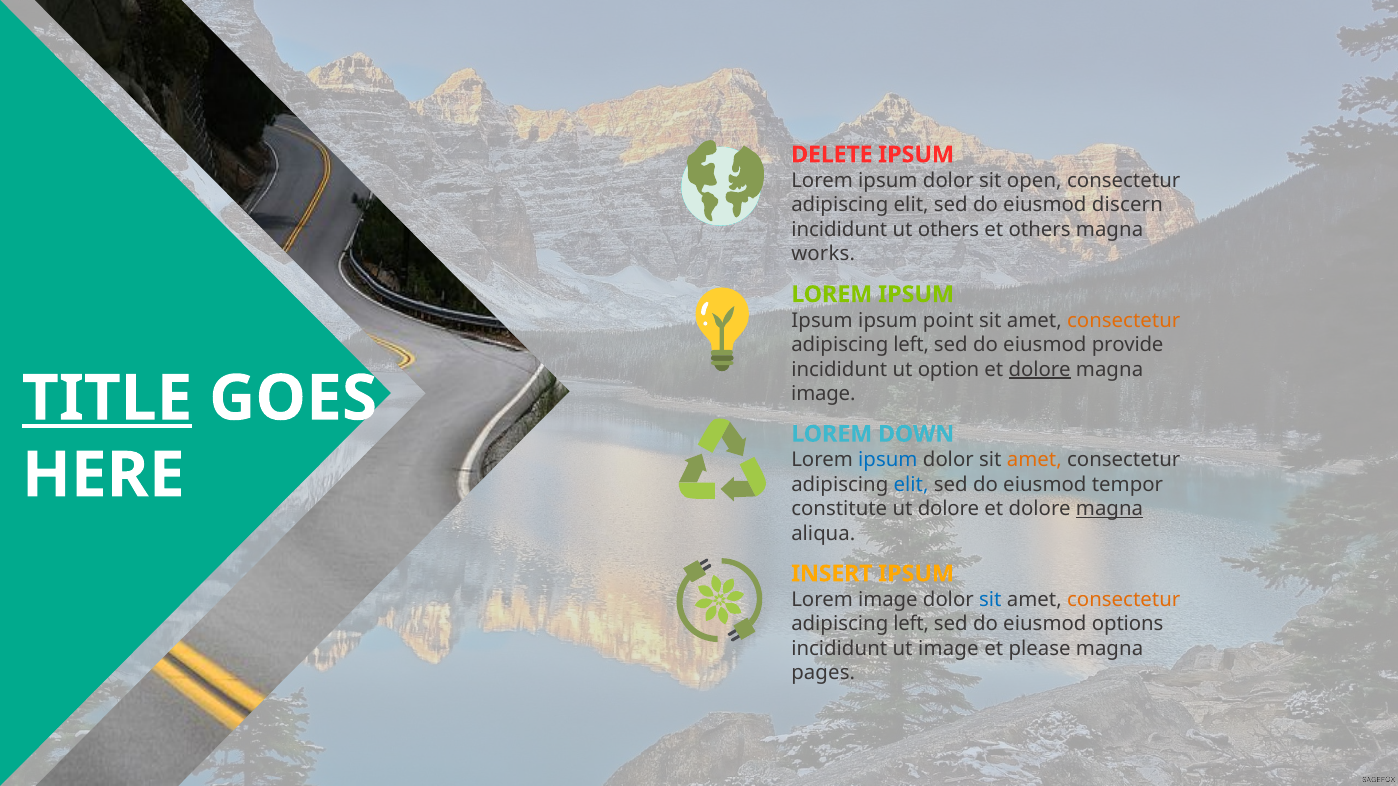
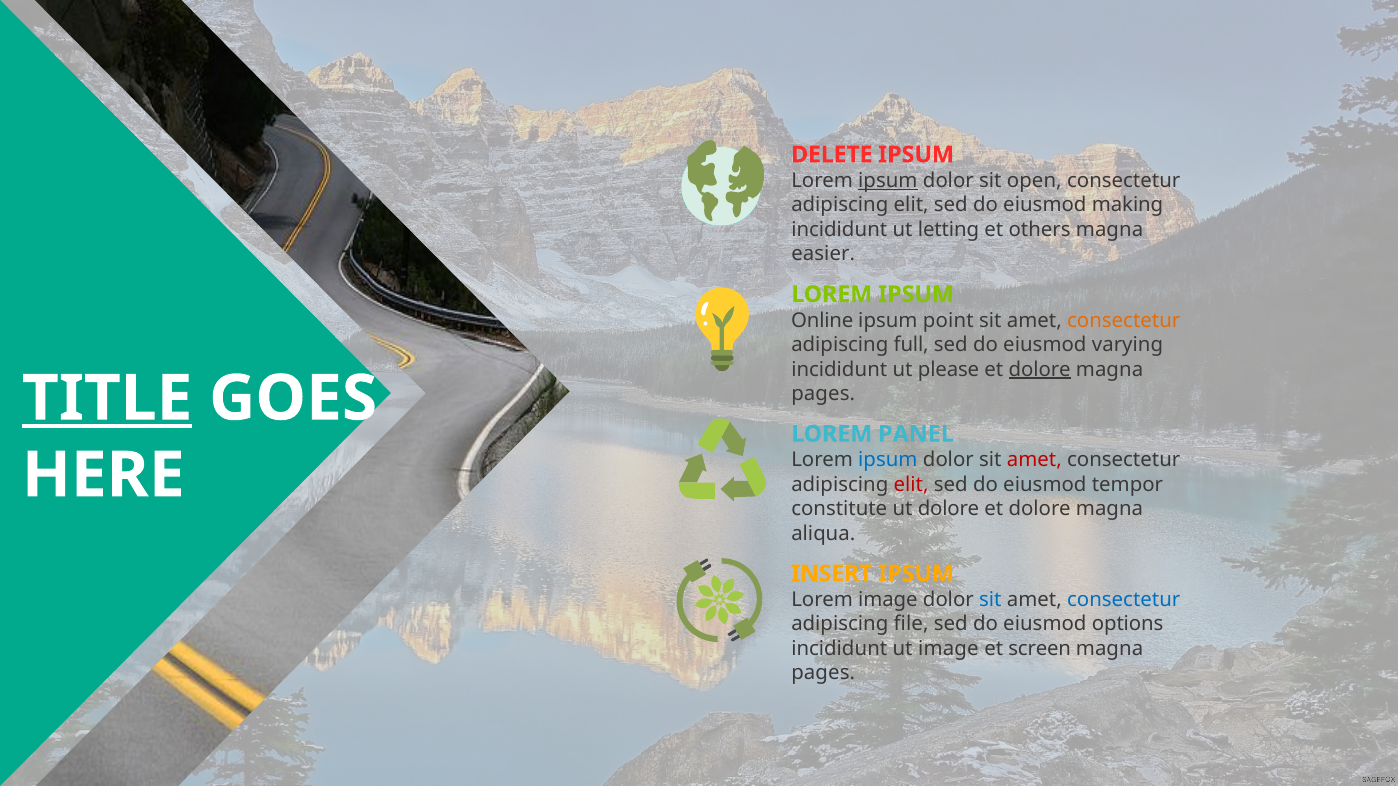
ipsum at (888, 181) underline: none -> present
discern: discern -> making
ut others: others -> letting
works: works -> easier
Ipsum at (822, 321): Ipsum -> Online
left at (911, 345): left -> full
provide: provide -> varying
option: option -> please
image at (823, 394): image -> pages
DOWN: DOWN -> PANEL
amet at (1034, 460) colour: orange -> red
elit at (911, 485) colour: blue -> red
magna at (1110, 509) underline: present -> none
consectetur at (1124, 600) colour: orange -> blue
left at (911, 624): left -> file
please: please -> screen
